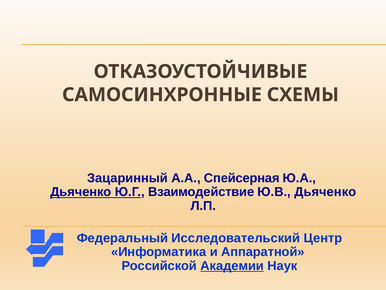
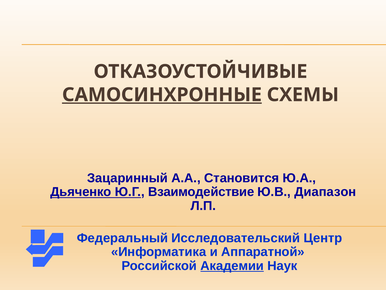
САМОСИНХРОННЫЕ underline: none -> present
Спейсерная: Спейсерная -> Становится
Ю.В Дьяченко: Дьяченко -> Диапазон
